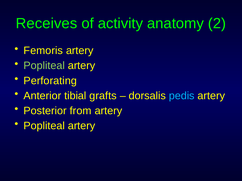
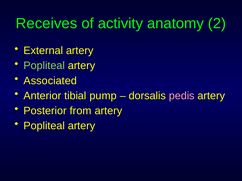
Femoris: Femoris -> External
Perforating: Perforating -> Associated
grafts: grafts -> pump
pedis colour: light blue -> pink
